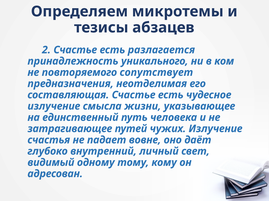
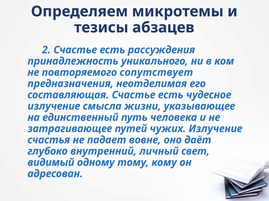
разлагается: разлагается -> рассуждения
